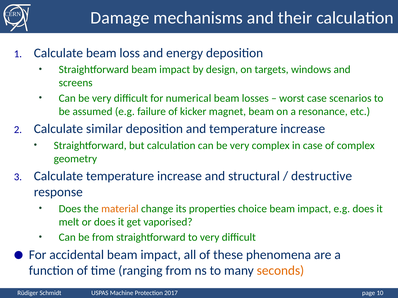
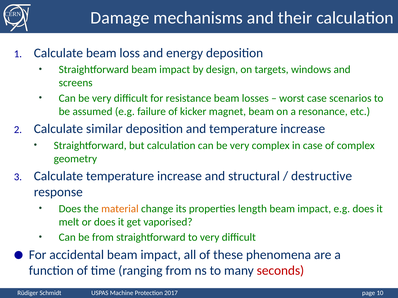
numerical: numerical -> resistance
choice: choice -> length
seconds colour: orange -> red
